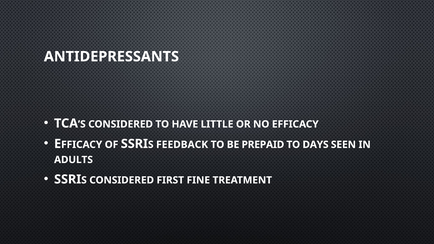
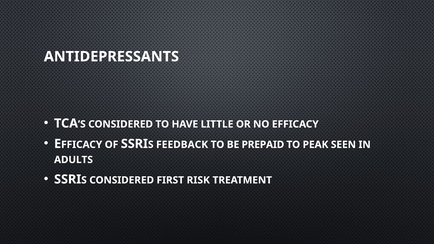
DAYS: DAYS -> PEAK
FINE: FINE -> RISK
